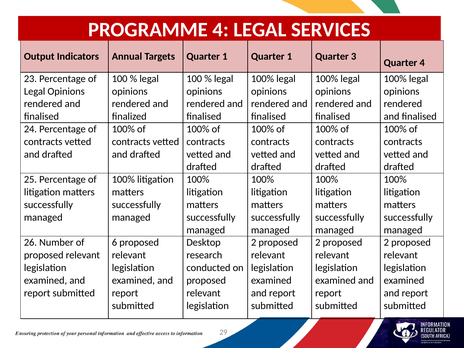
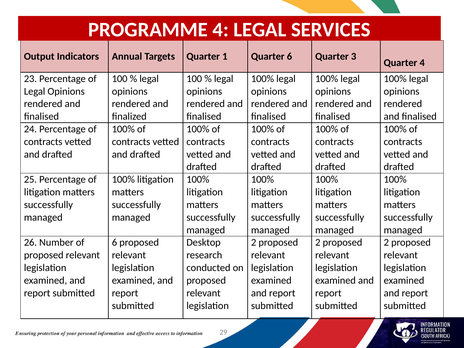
1 Quarter 1: 1 -> 6
